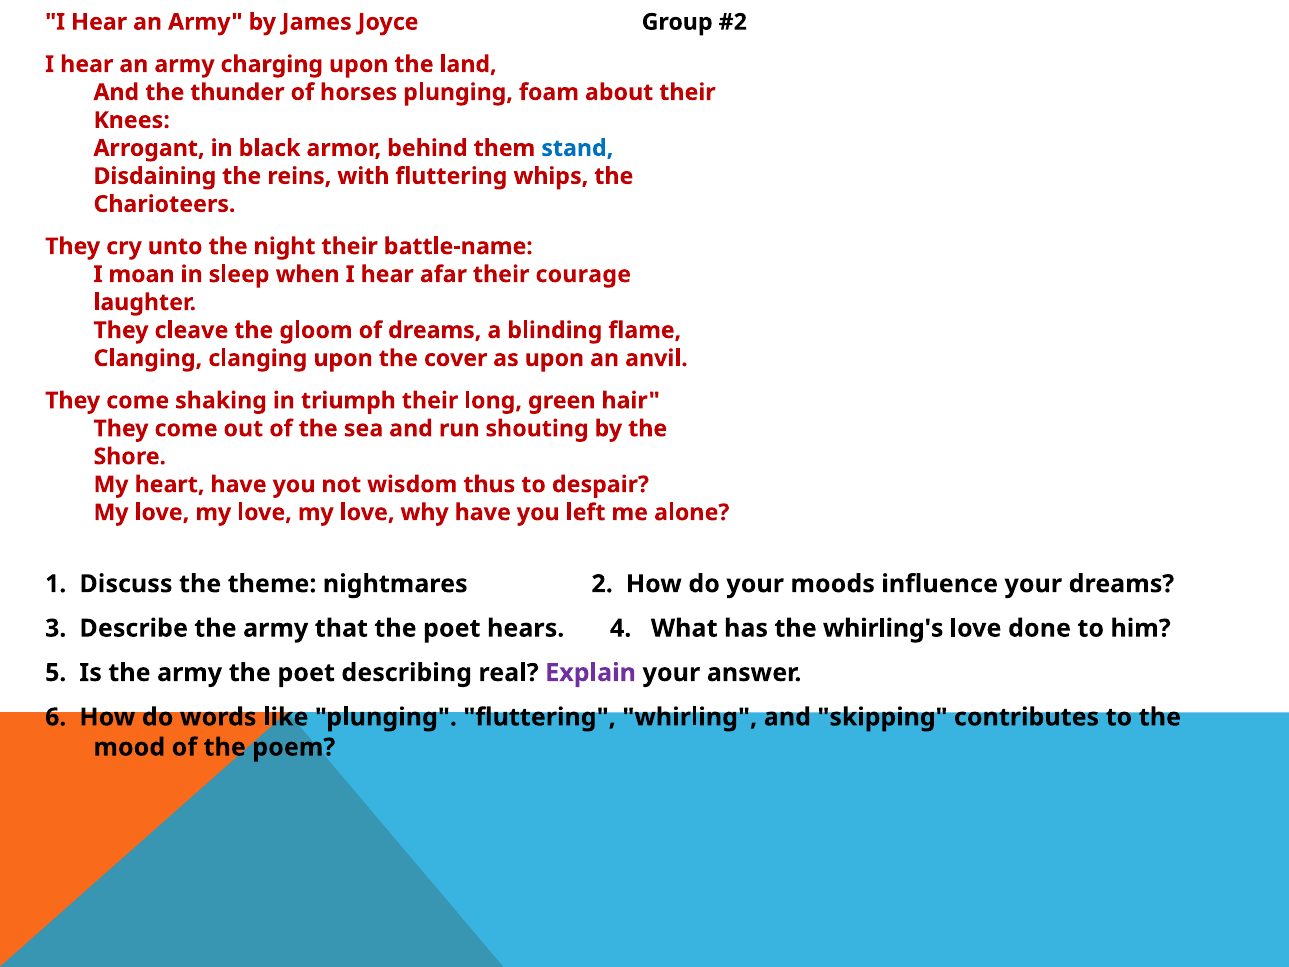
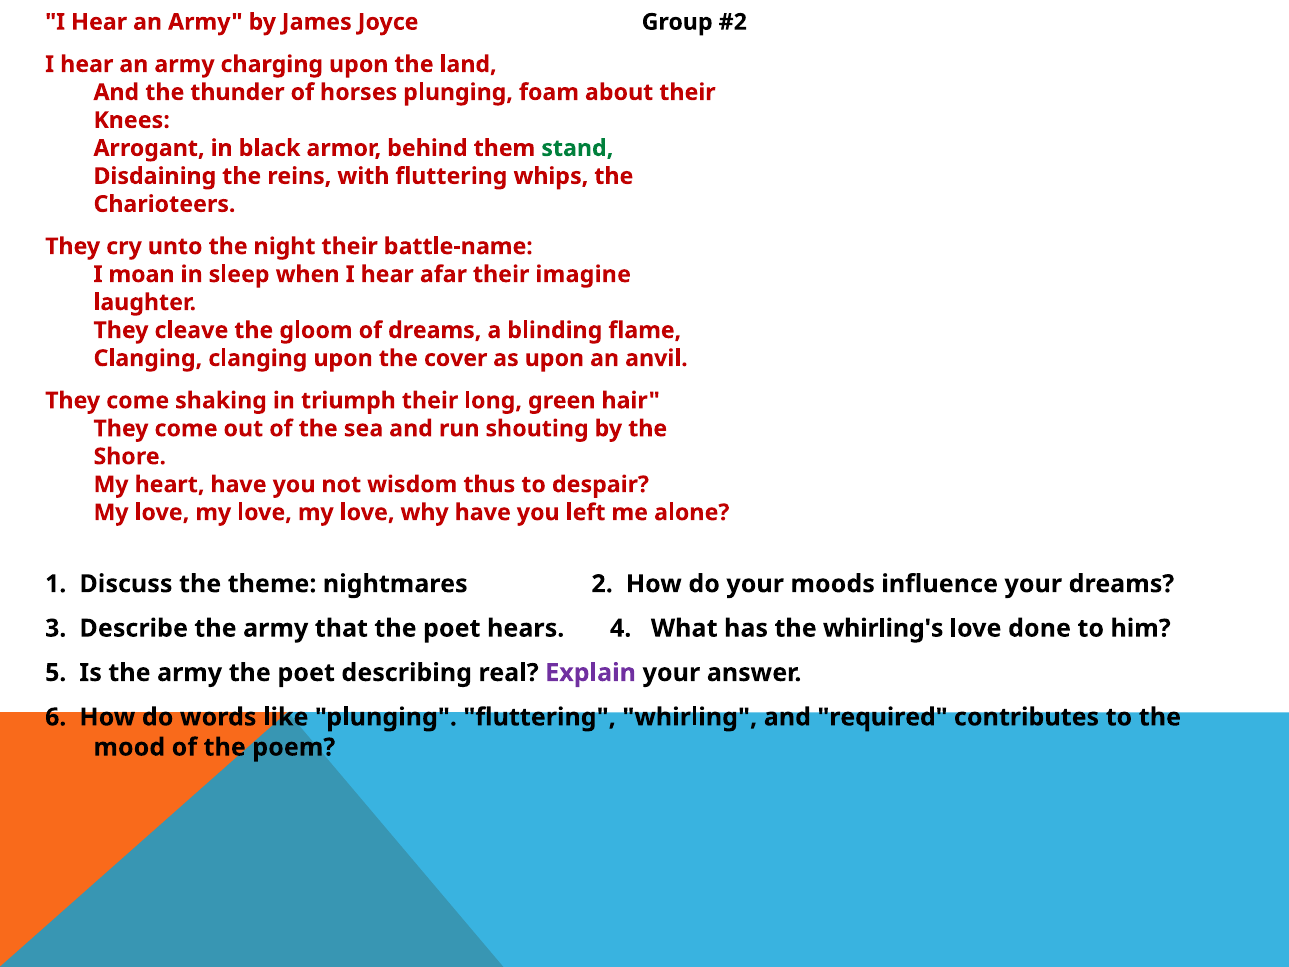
stand colour: blue -> green
courage: courage -> imagine
skipping: skipping -> required
